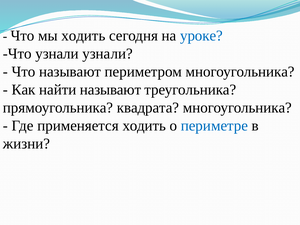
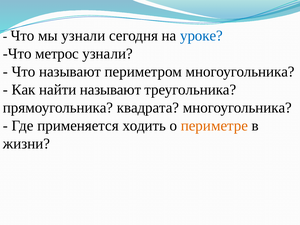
мы ходить: ходить -> узнали
Что узнали: узнали -> метрос
периметре colour: blue -> orange
